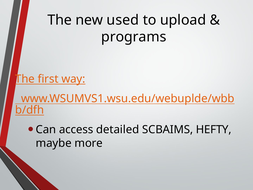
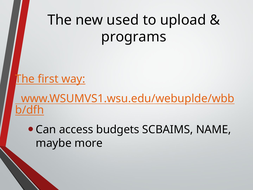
detailed: detailed -> budgets
HEFTY: HEFTY -> NAME
